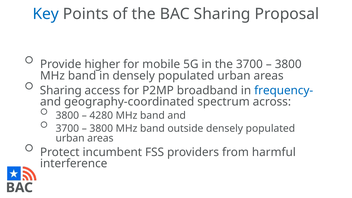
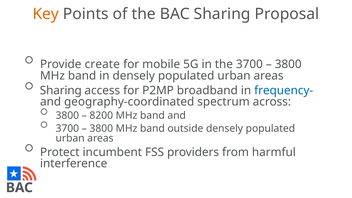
Key colour: blue -> orange
higher: higher -> create
4280: 4280 -> 8200
